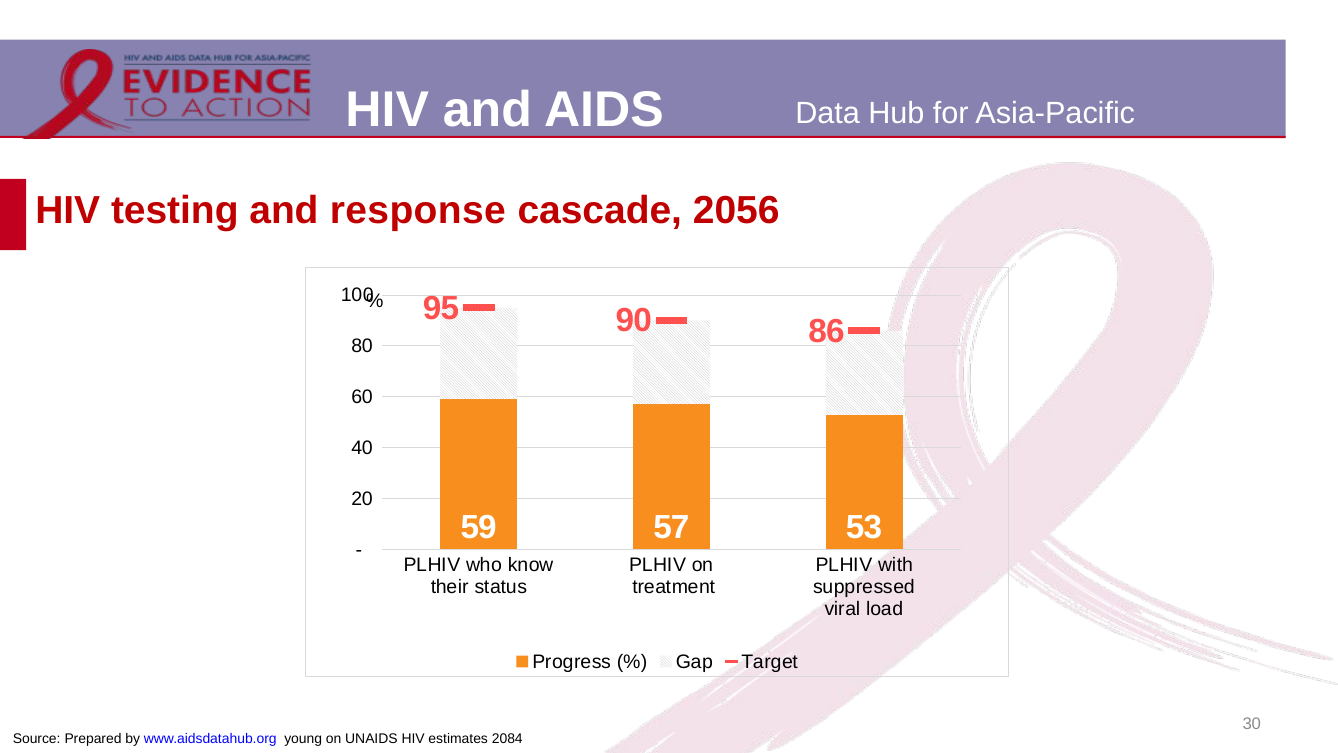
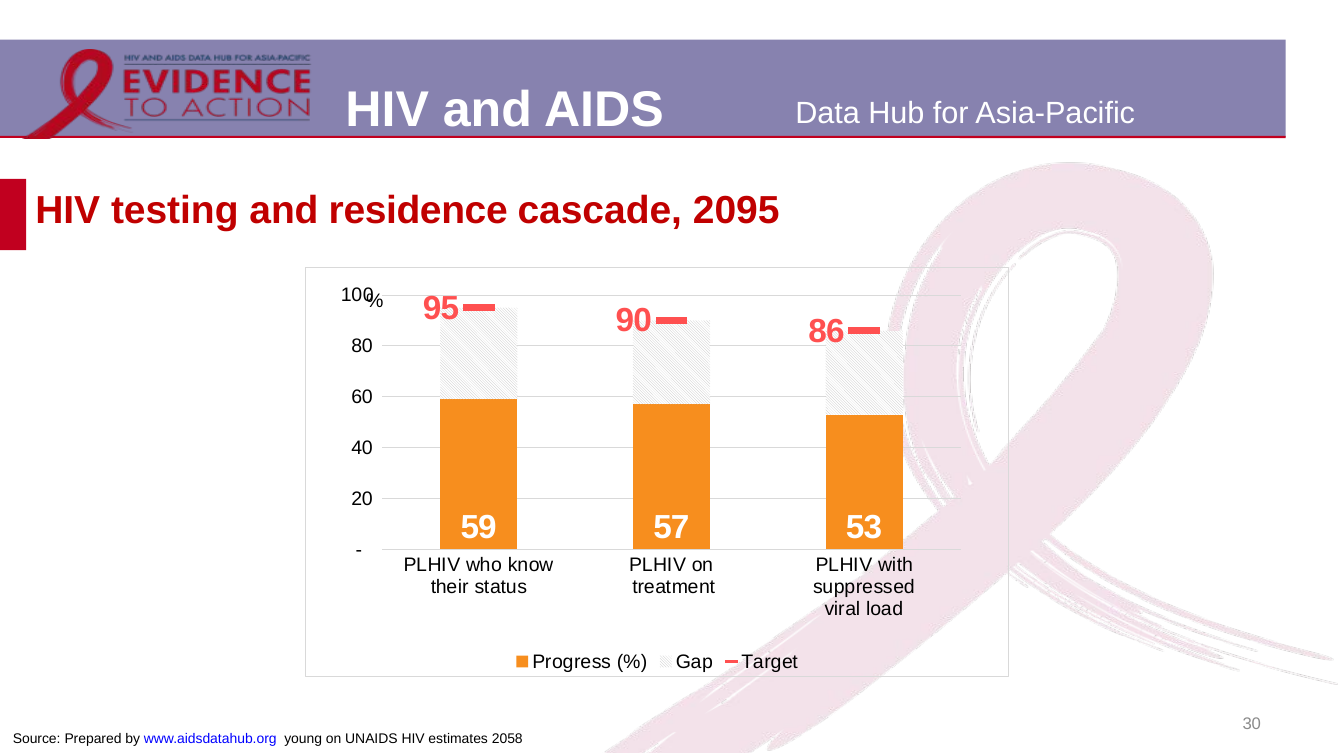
response: response -> residence
2056: 2056 -> 2095
2084: 2084 -> 2058
